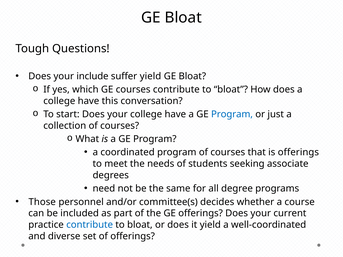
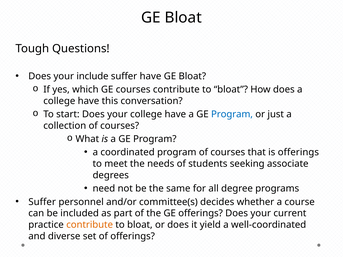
suffer yield: yield -> have
Those at (42, 202): Those -> Suffer
contribute at (90, 225) colour: blue -> orange
